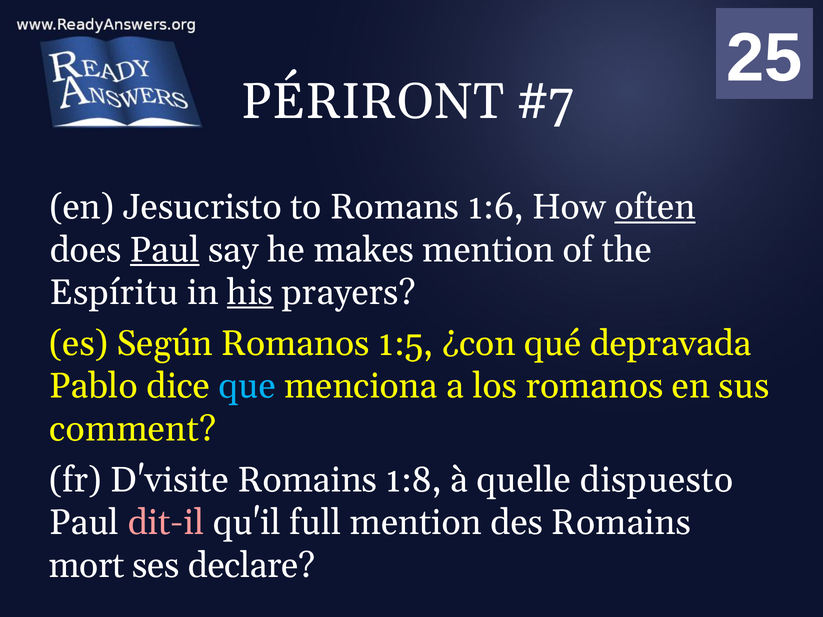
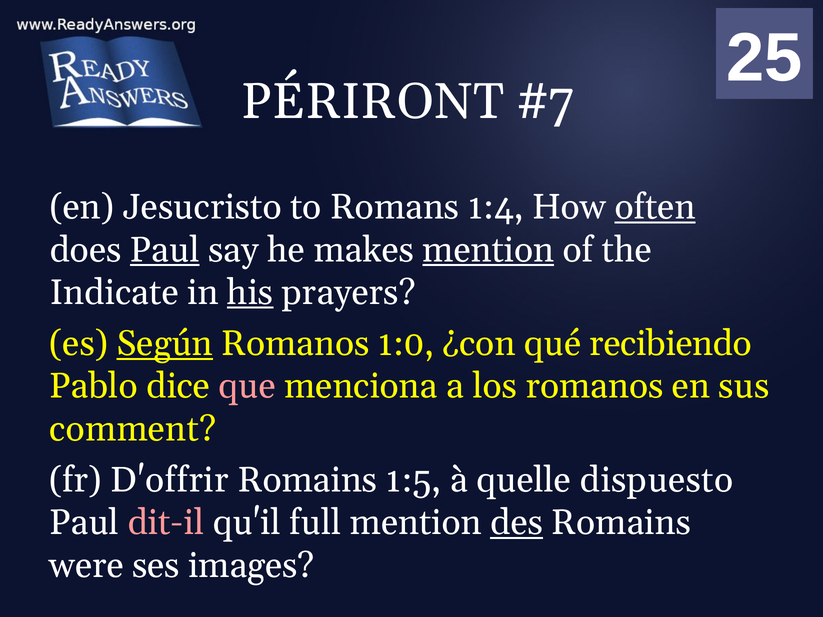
1:6: 1:6 -> 1:4
mention at (488, 250) underline: none -> present
Espíritu: Espíritu -> Indicate
Según underline: none -> present
1:5: 1:5 -> 1:0
depravada: depravada -> recibiendo
que colour: light blue -> pink
D'visite: D'visite -> D'offrir
1:8: 1:8 -> 1:5
des underline: none -> present
mort: mort -> were
declare: declare -> images
